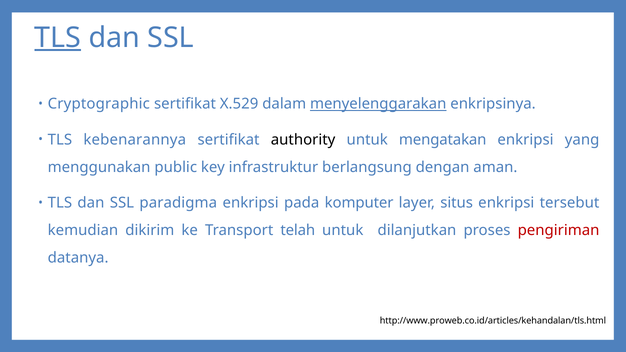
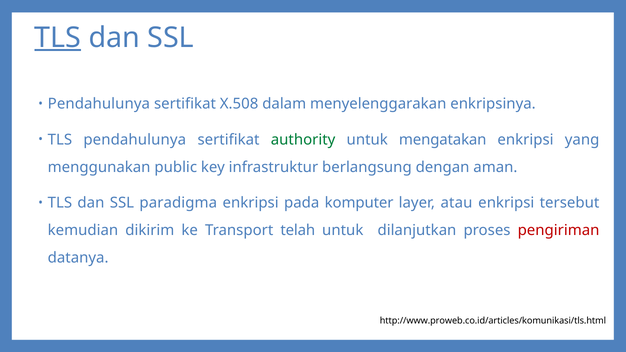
Cryptographic at (99, 104): Cryptographic -> Pendahulunya
X.529: X.529 -> X.508
menyelenggarakan underline: present -> none
TLS kebenarannya: kebenarannya -> pendahulunya
authority colour: black -> green
situs: situs -> atau
http://www.proweb.co.id/articles/kehandalan/tls.html: http://www.proweb.co.id/articles/kehandalan/tls.html -> http://www.proweb.co.id/articles/komunikasi/tls.html
